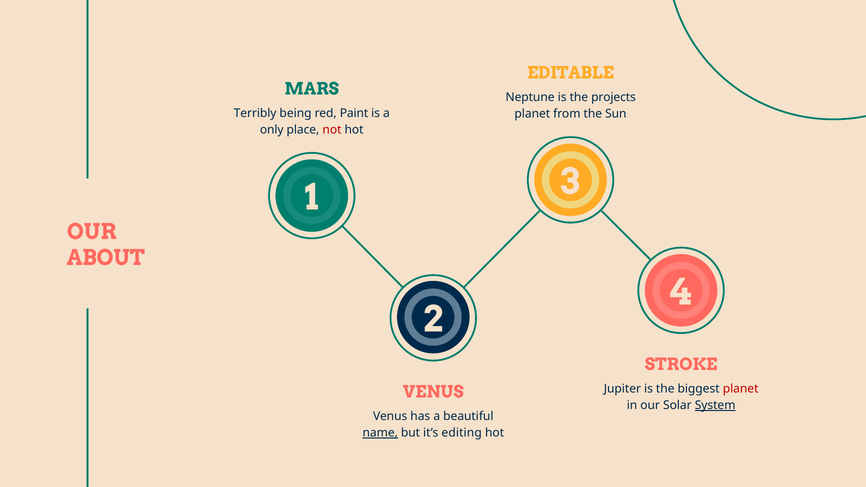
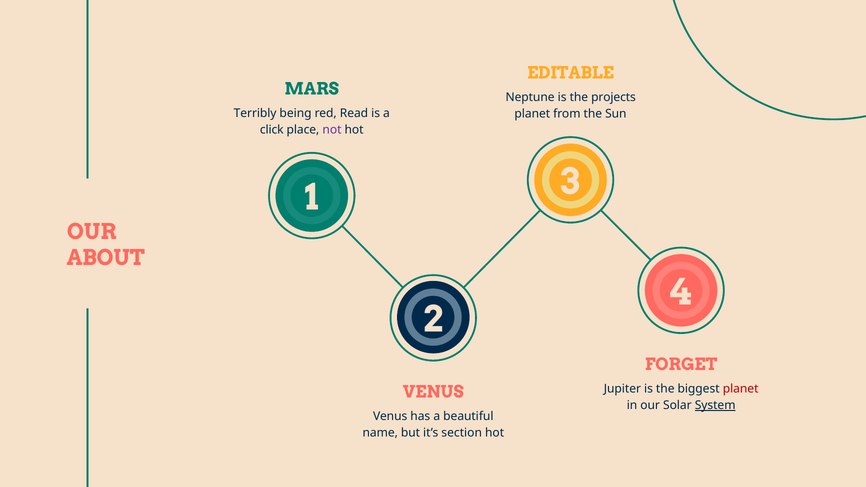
Paint: Paint -> Read
only: only -> click
not colour: red -> purple
STROKE: STROKE -> FORGET
name underline: present -> none
editing: editing -> section
